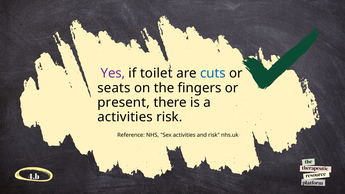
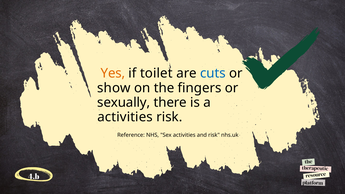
Yes colour: purple -> orange
seats: seats -> show
present: present -> sexually
